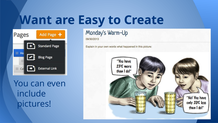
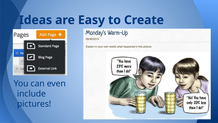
Want: Want -> Ideas
